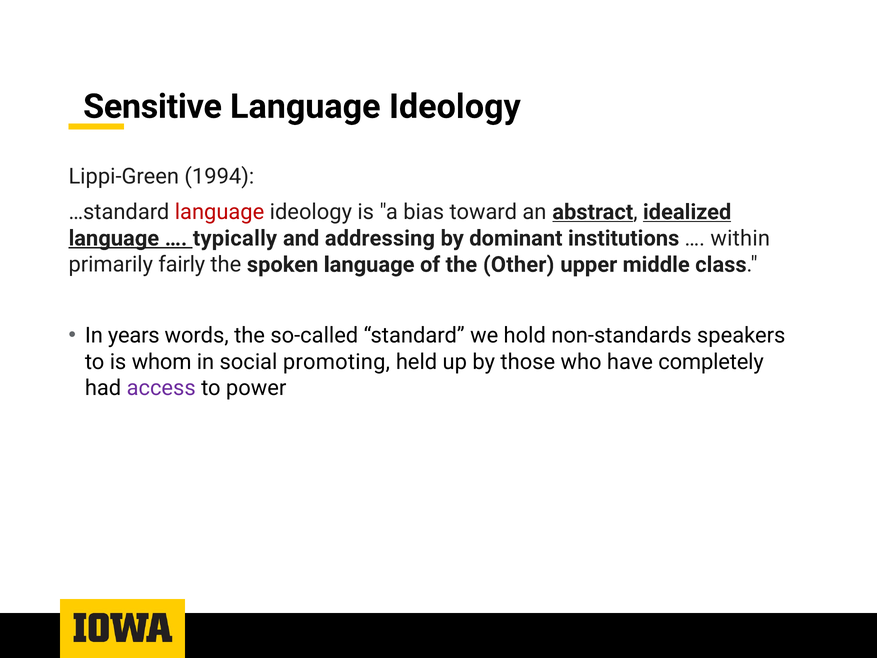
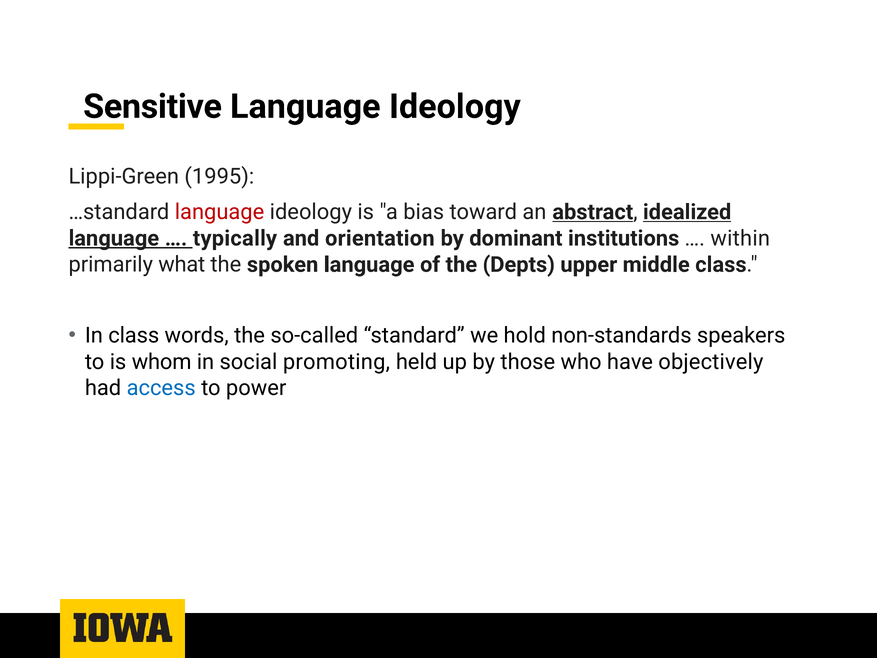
1994: 1994 -> 1995
addressing: addressing -> orientation
fairly: fairly -> what
Other: Other -> Depts
In years: years -> class
completely: completely -> objectively
access colour: purple -> blue
